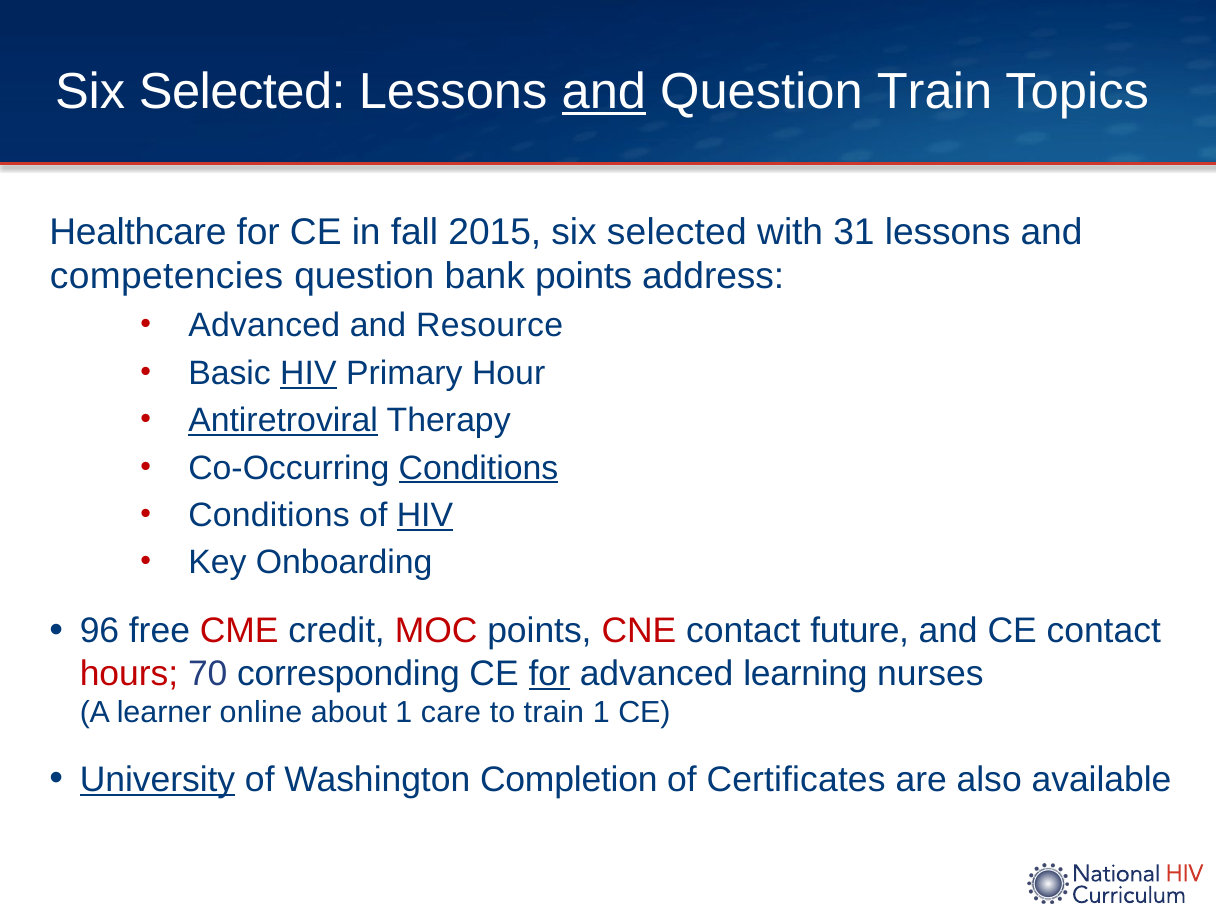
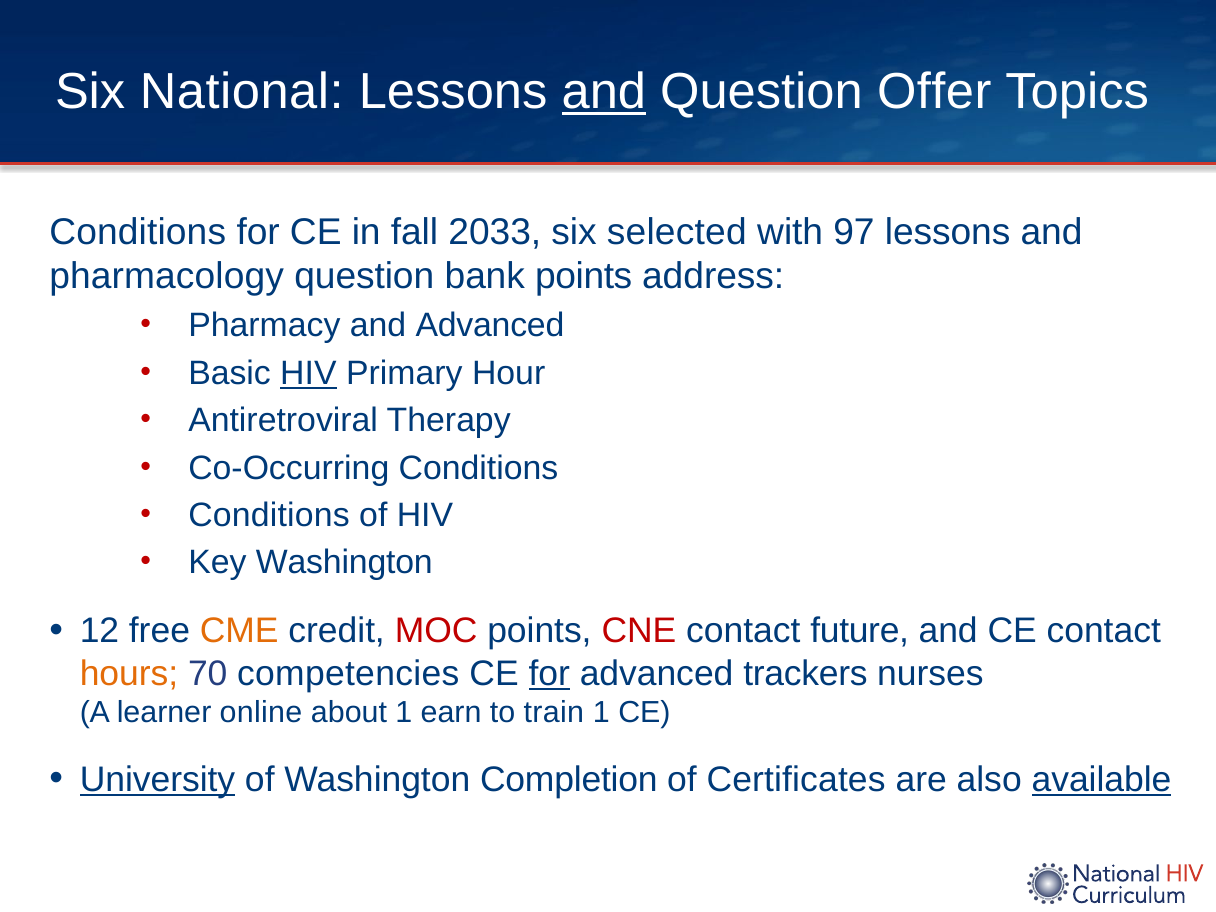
Selected at (242, 92): Selected -> National
Question Train: Train -> Offer
Healthcare at (138, 232): Healthcare -> Conditions
2015: 2015 -> 2033
31: 31 -> 97
competencies: competencies -> pharmacology
Advanced at (264, 326): Advanced -> Pharmacy
and Resource: Resource -> Advanced
Antiretroviral underline: present -> none
Conditions at (478, 468) underline: present -> none
HIV at (425, 515) underline: present -> none
Key Onboarding: Onboarding -> Washington
96: 96 -> 12
CME colour: red -> orange
hours colour: red -> orange
corresponding: corresponding -> competencies
learning: learning -> trackers
care: care -> earn
available underline: none -> present
